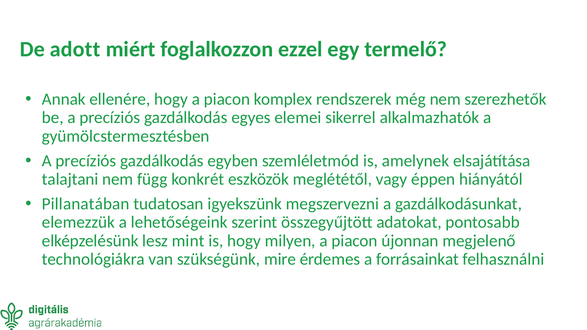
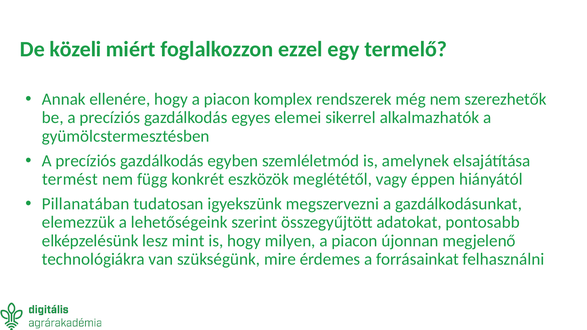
adott: adott -> közeli
talajtani: talajtani -> termést
